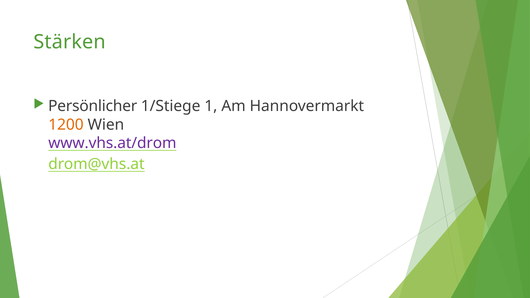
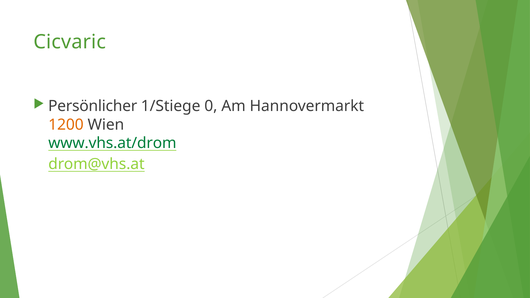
Stärken: Stärken -> Cicvaric
1: 1 -> 0
www.vhs.at/drom colour: purple -> green
